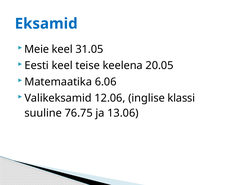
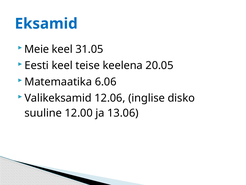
klassi: klassi -> disko
76.75: 76.75 -> 12.00
